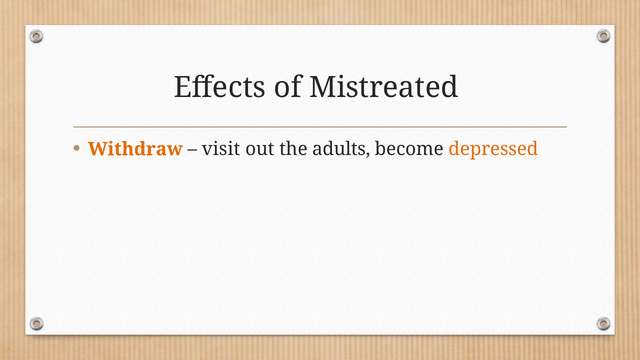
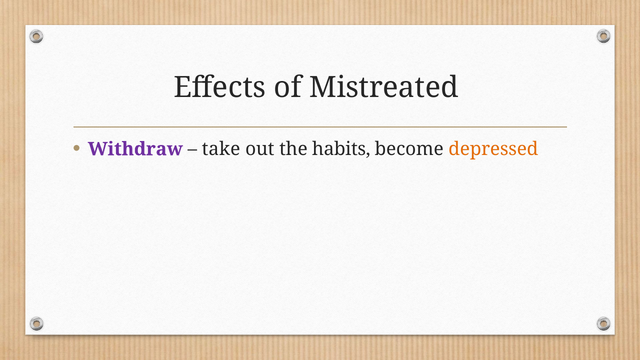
Withdraw colour: orange -> purple
visit: visit -> take
adults: adults -> habits
